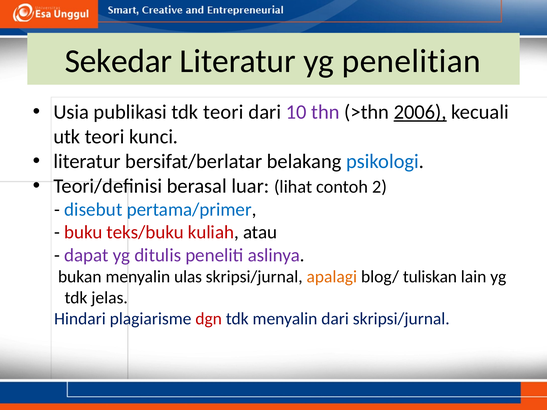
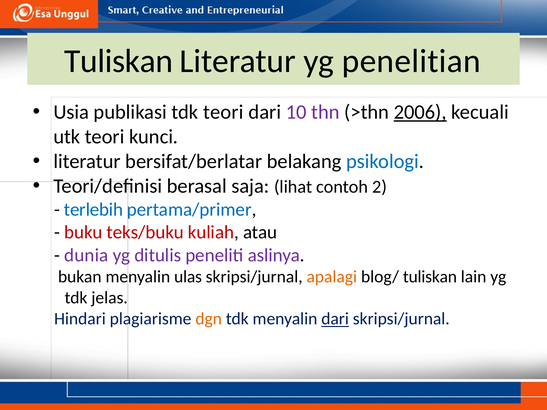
Sekedar at (119, 61): Sekedar -> Tuliskan
luar: luar -> saja
disebut: disebut -> terlebih
dapat: dapat -> dunia
dgn colour: red -> orange
dari at (335, 319) underline: none -> present
